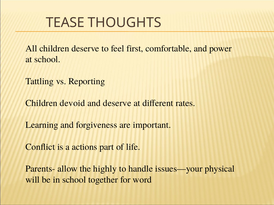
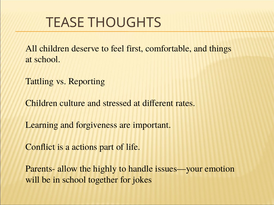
power: power -> things
devoid: devoid -> culture
and deserve: deserve -> stressed
physical: physical -> emotion
word: word -> jokes
